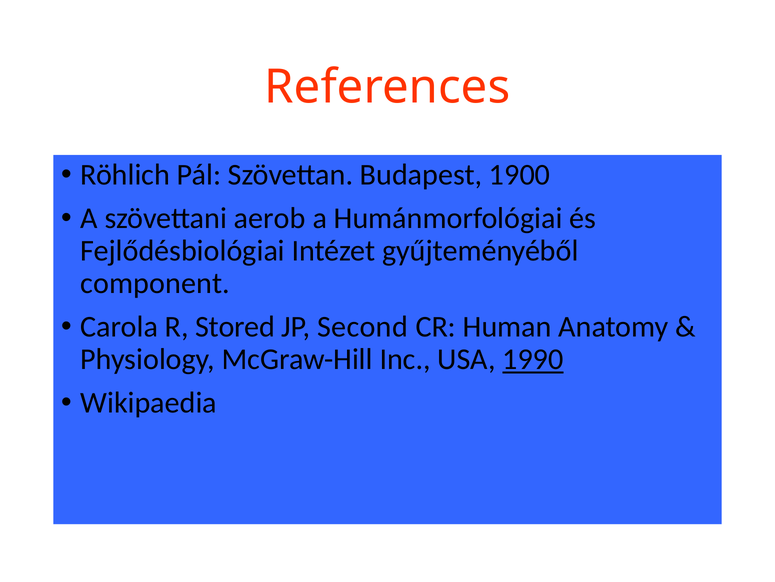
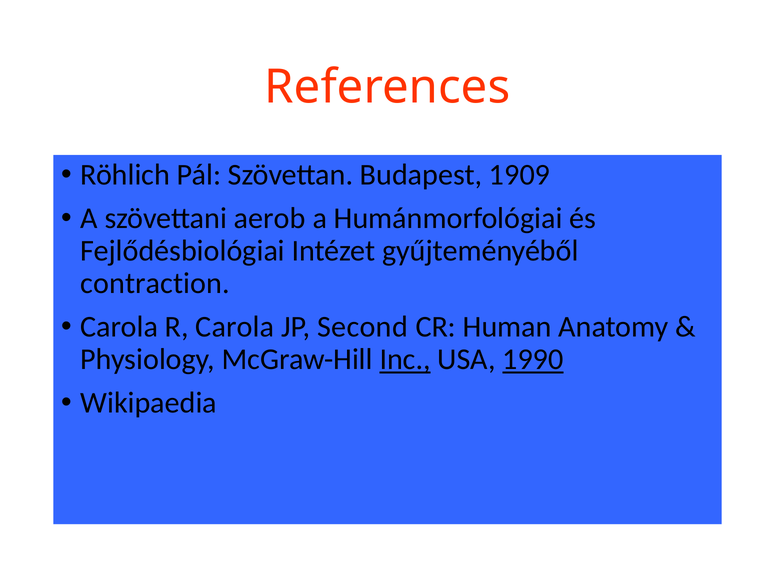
1900: 1900 -> 1909
component: component -> contraction
R Stored: Stored -> Carola
Inc underline: none -> present
